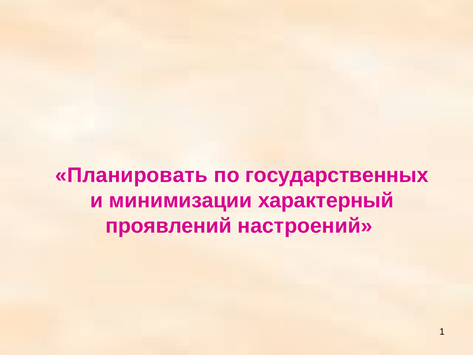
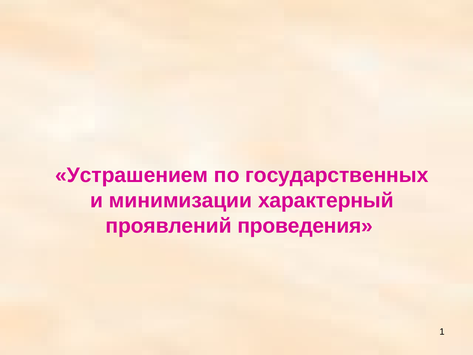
Планировать: Планировать -> Устрашением
настроений: настроений -> проведения
